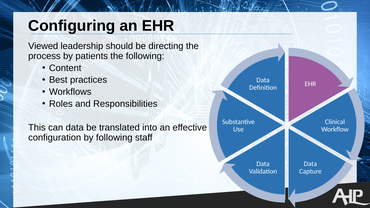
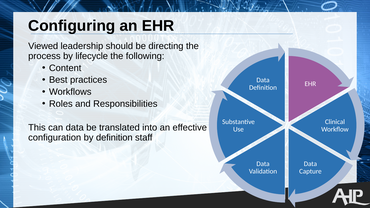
patients: patients -> lifecycle
by following: following -> definition
